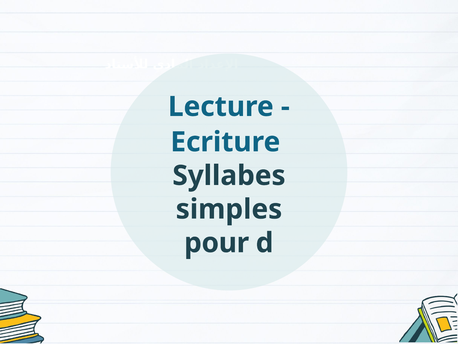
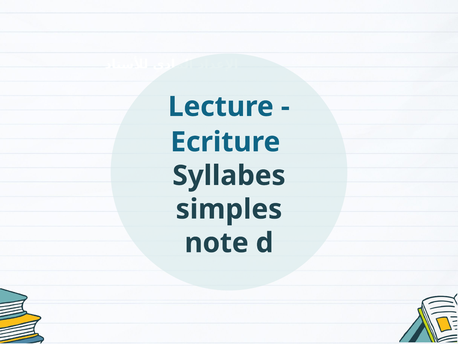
pour: pour -> note
